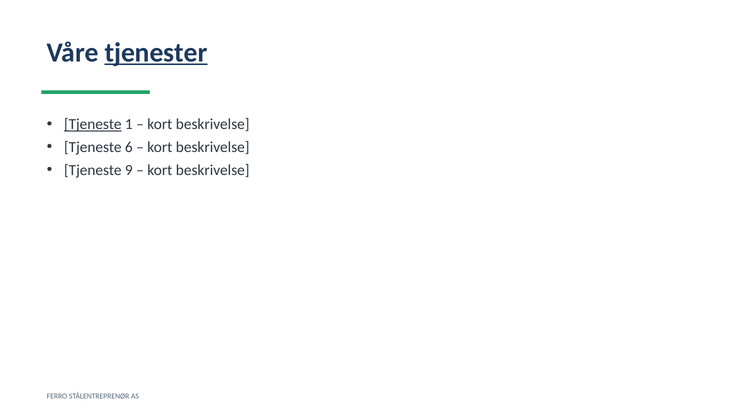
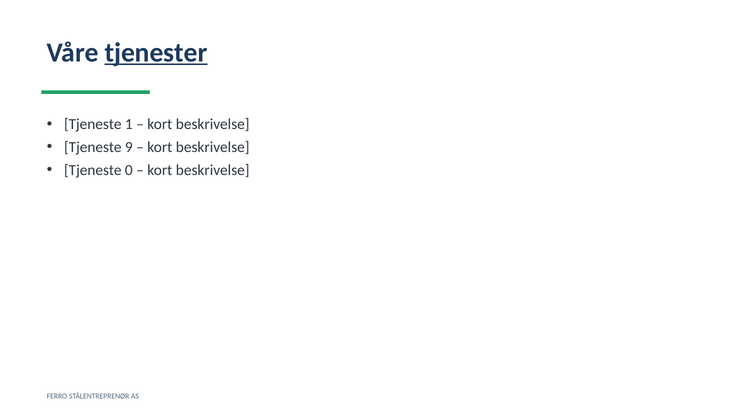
Tjeneste at (93, 124) underline: present -> none
6: 6 -> 9
9: 9 -> 0
